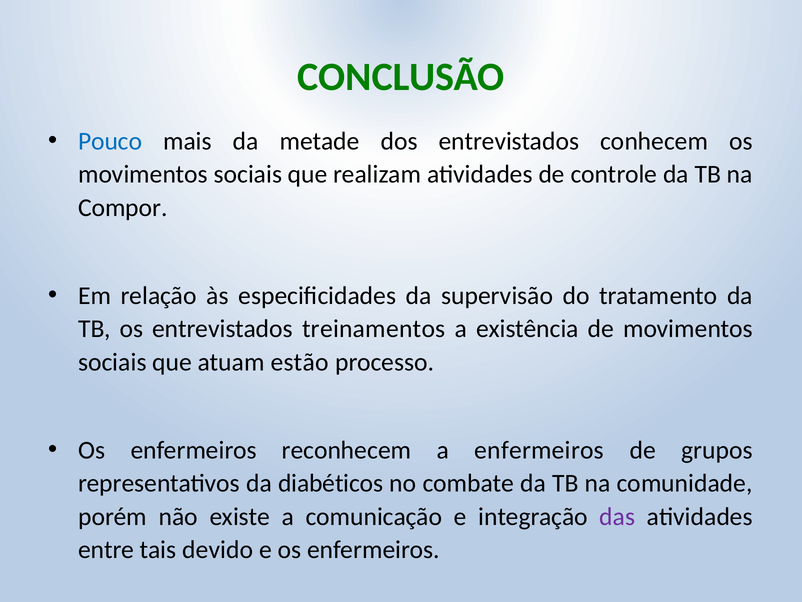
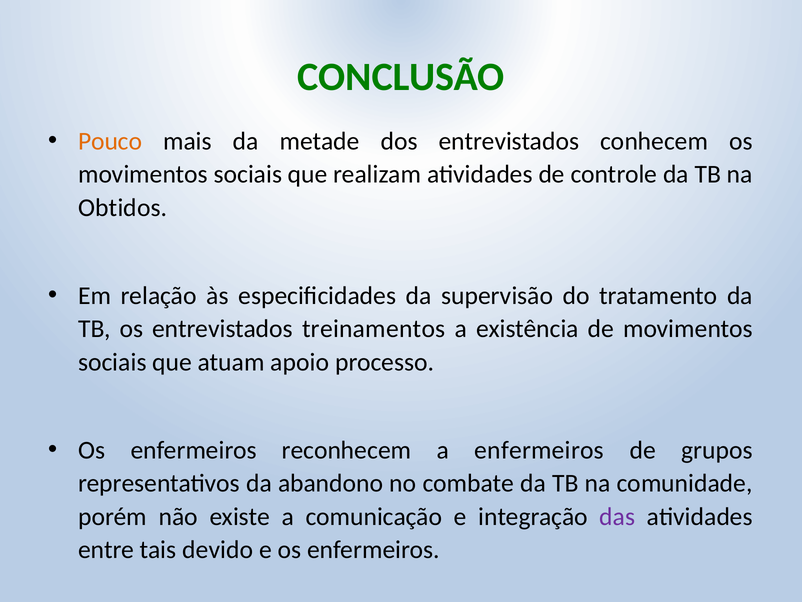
Pouco colour: blue -> orange
Compor: Compor -> Obtidos
estão: estão -> apoio
diabéticos: diabéticos -> abandono
